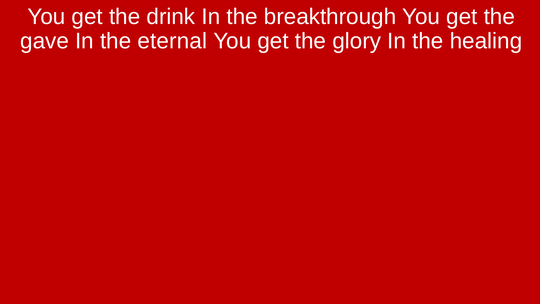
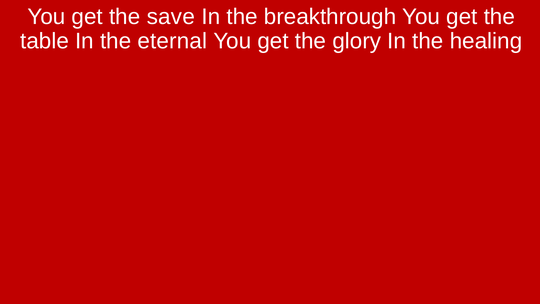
drink: drink -> save
gave: gave -> table
